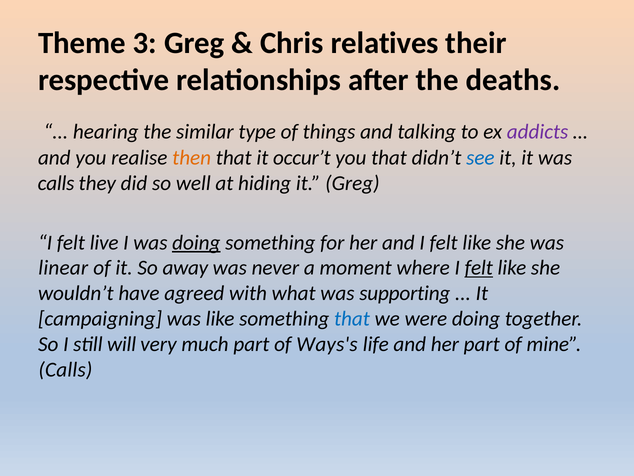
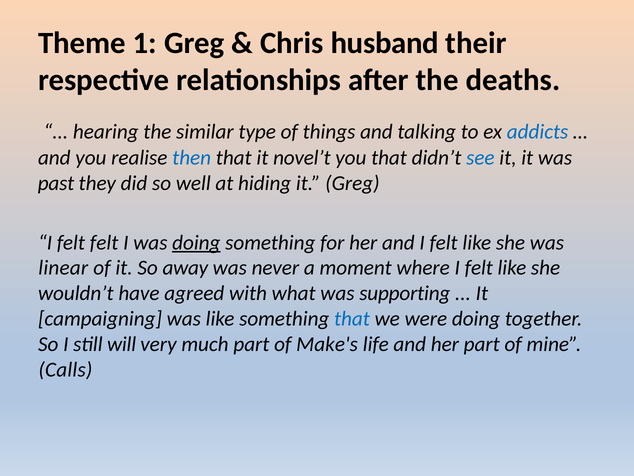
3: 3 -> 1
relatives: relatives -> husband
addicts colour: purple -> blue
then colour: orange -> blue
occur’t: occur’t -> novel’t
calls at (56, 183): calls -> past
felt live: live -> felt
felt at (479, 268) underline: present -> none
Ways's: Ways's -> Make's
